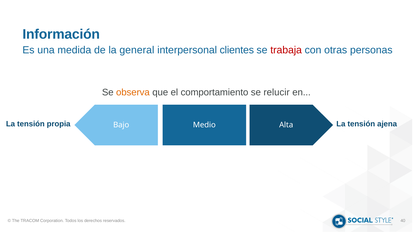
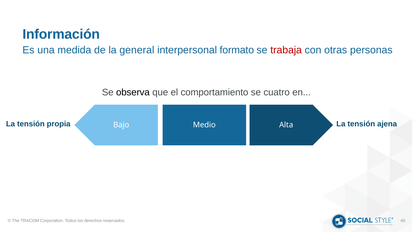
clientes: clientes -> formato
observa colour: orange -> black
relucir: relucir -> cuatro
